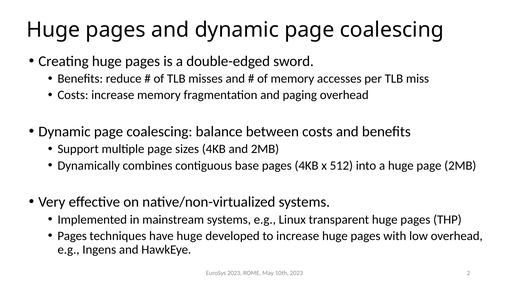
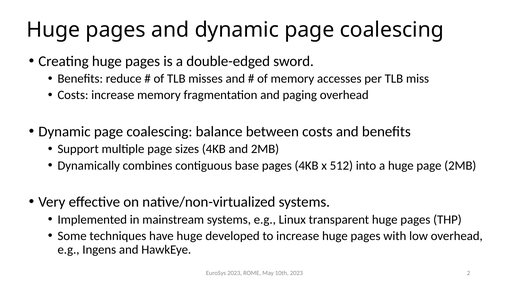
Pages at (72, 236): Pages -> Some
